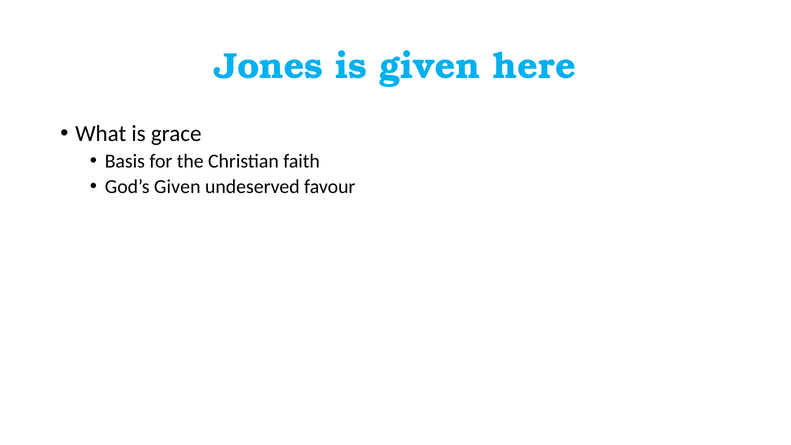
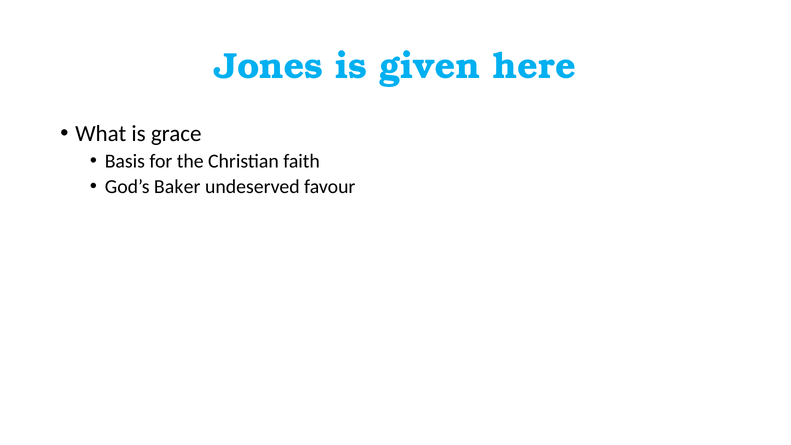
God’s Given: Given -> Baker
